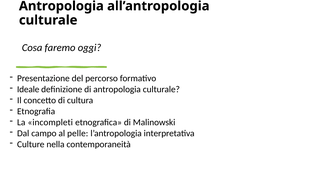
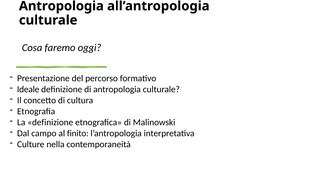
La incompleti: incompleti -> definizione
pelle: pelle -> finito
